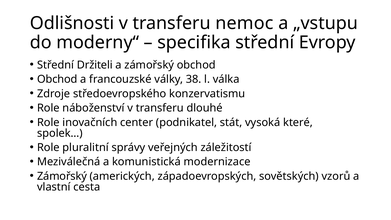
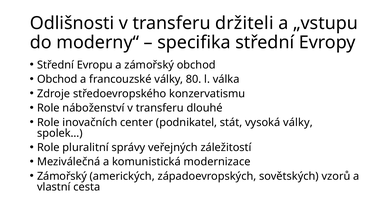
nemoc: nemoc -> držiteli
Držiteli: Držiteli -> Evropu
38: 38 -> 80
vysoká které: které -> války
